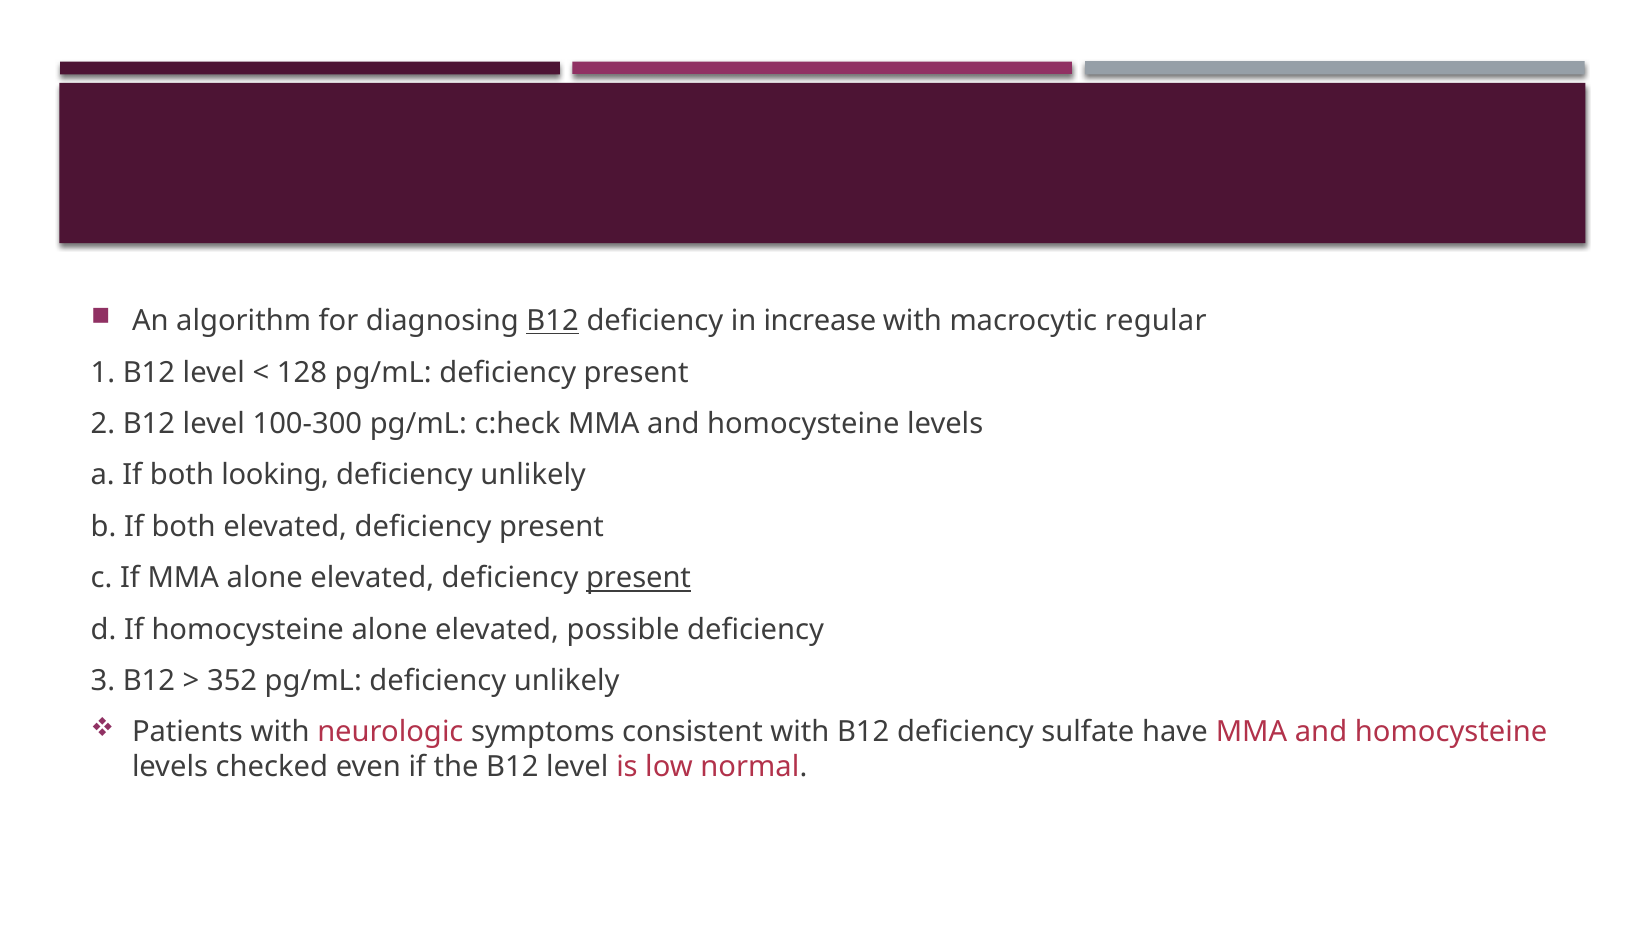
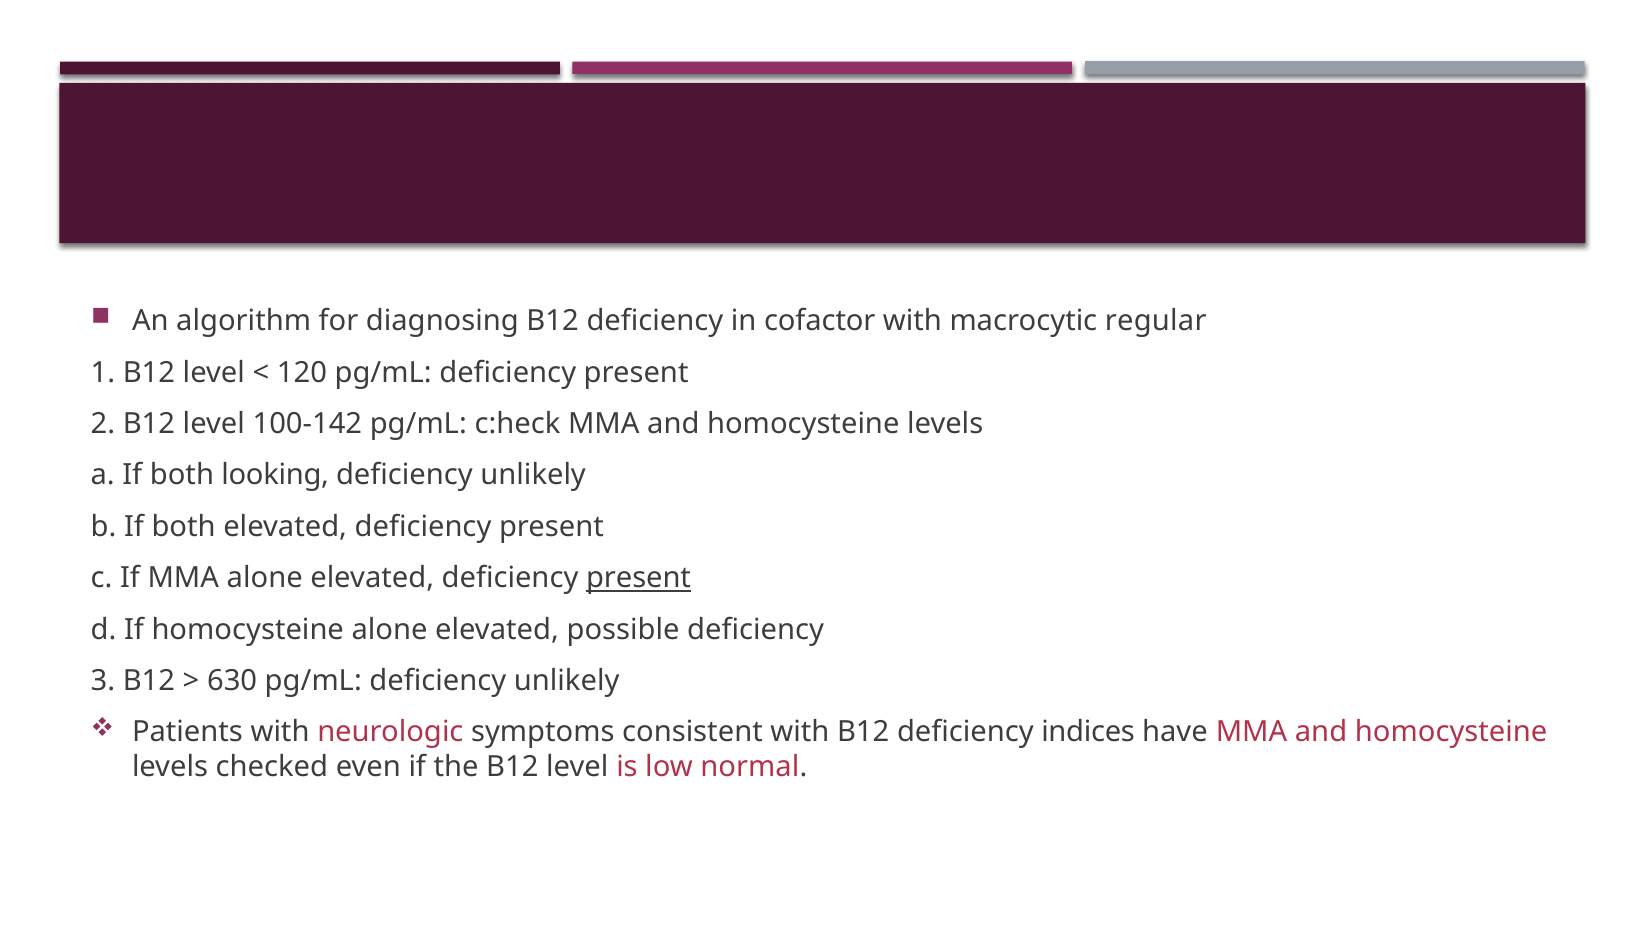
B12 at (553, 321) underline: present -> none
increase: increase -> cofactor
128: 128 -> 120
100-300: 100-300 -> 100-142
352: 352 -> 630
sulfate: sulfate -> indices
